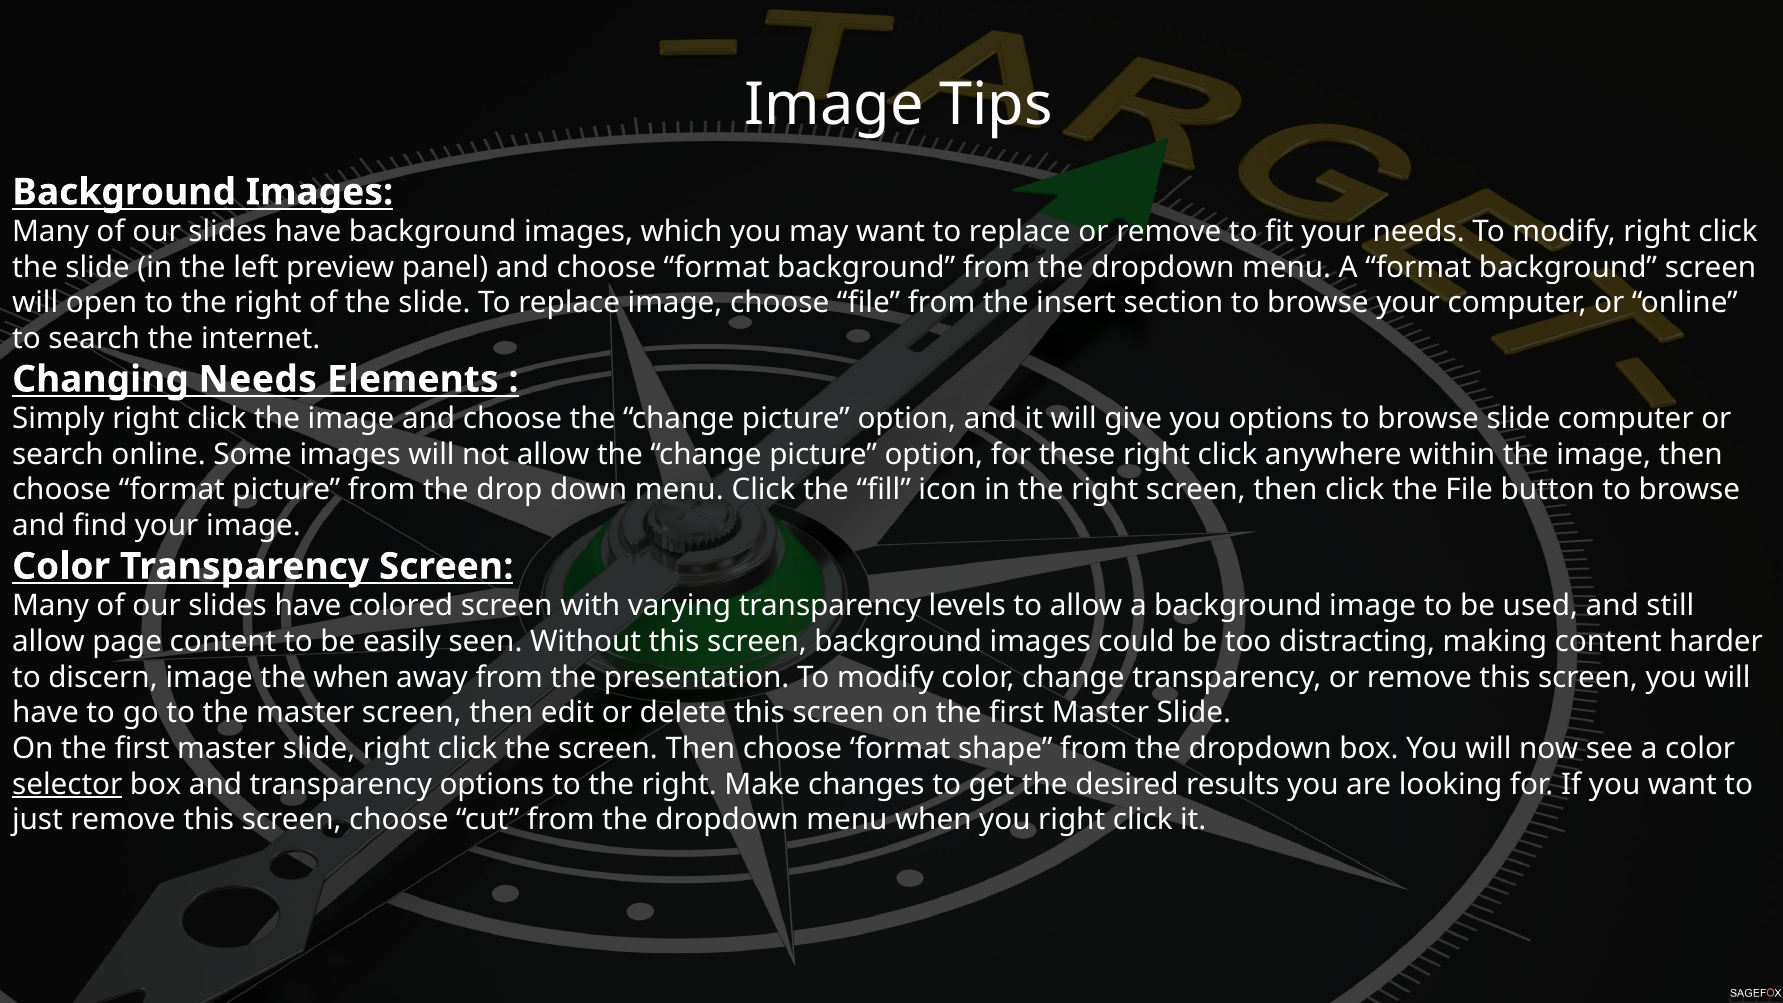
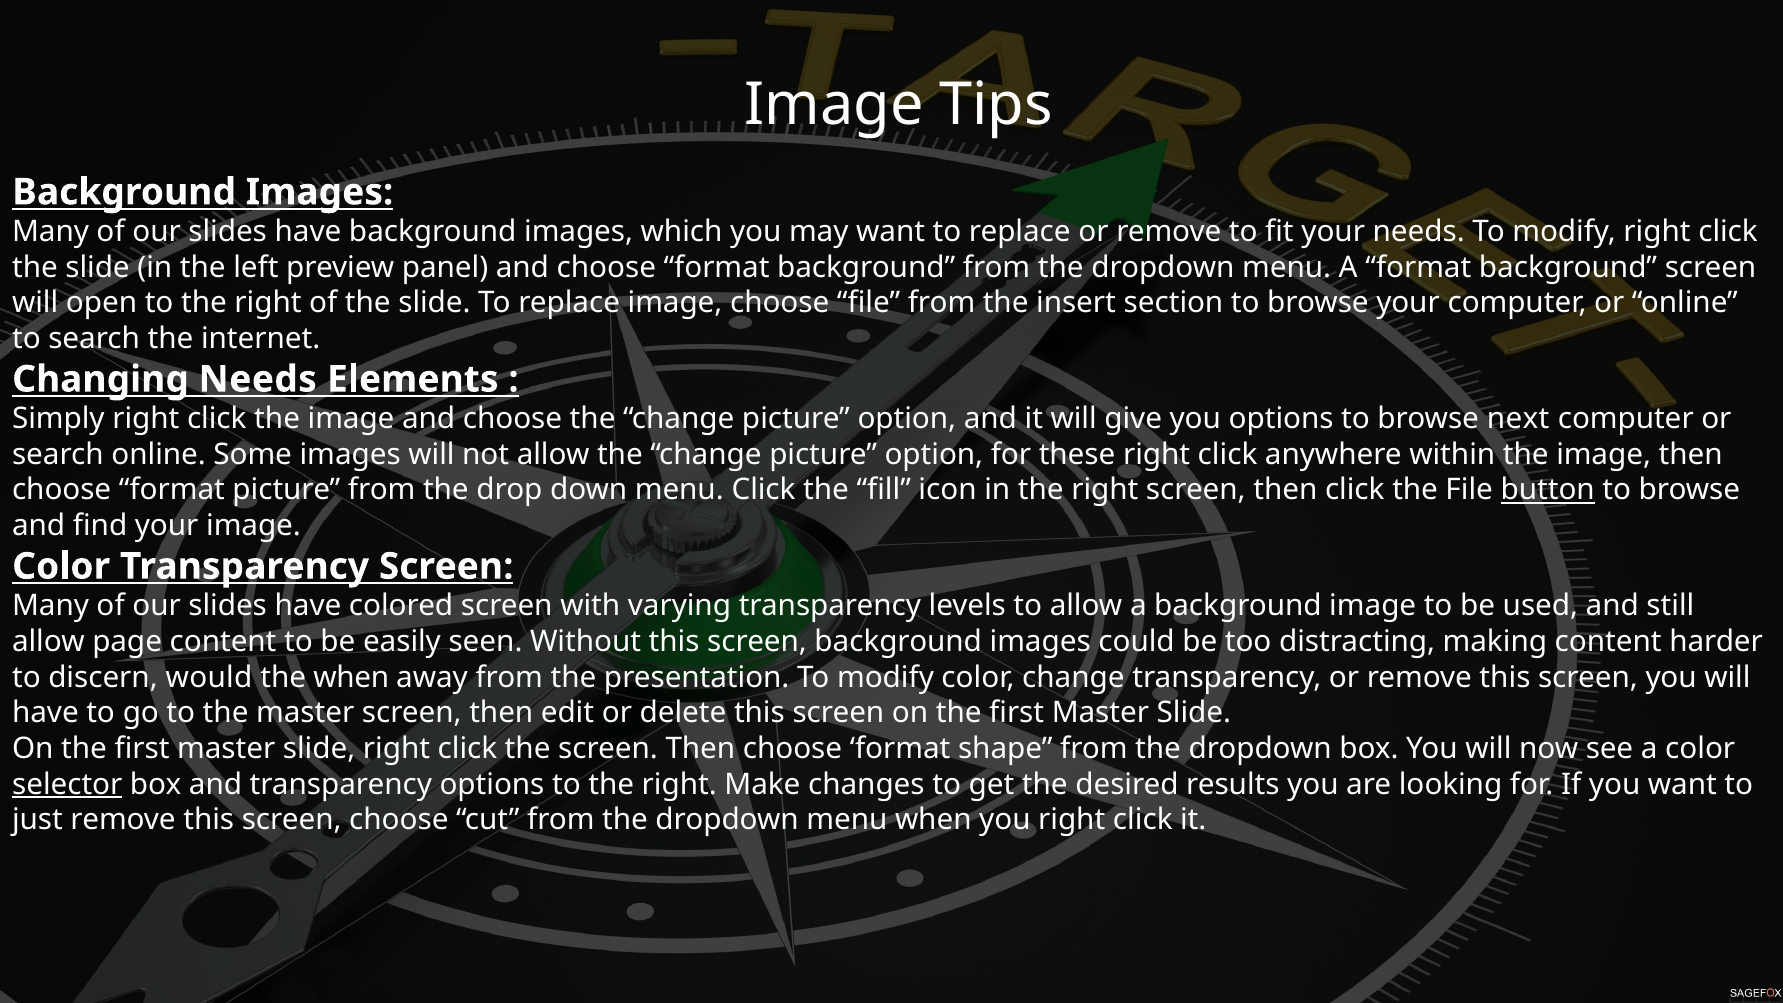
browse slide: slide -> next
button underline: none -> present
discern image: image -> would
